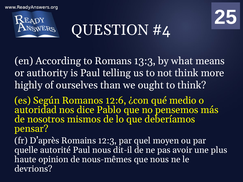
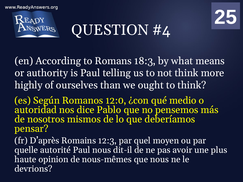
13:3: 13:3 -> 18:3
12:6: 12:6 -> 12:0
